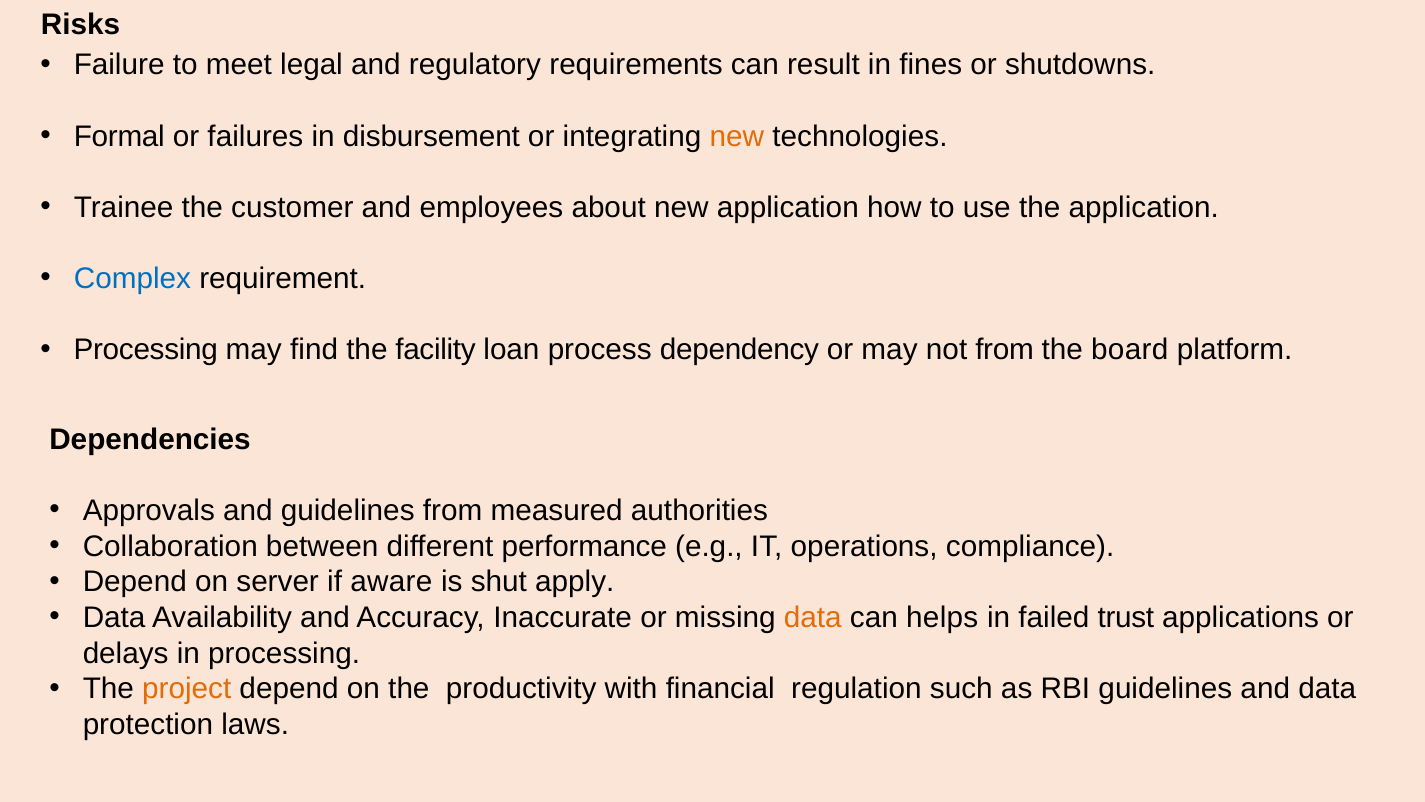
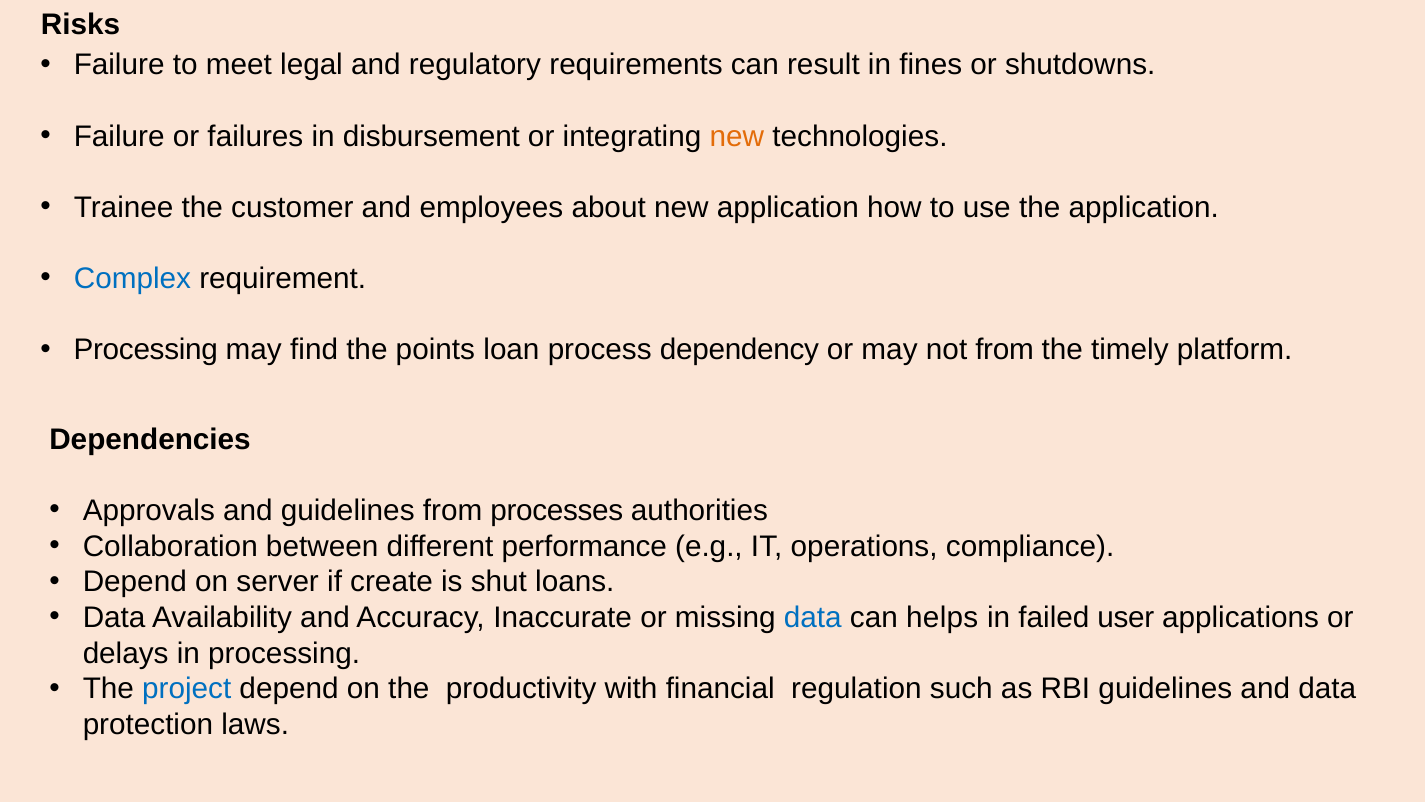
Formal at (119, 136): Formal -> Failure
facility: facility -> points
board: board -> timely
measured: measured -> processes
aware: aware -> create
apply: apply -> loans
data at (813, 617) colour: orange -> blue
trust: trust -> user
project colour: orange -> blue
